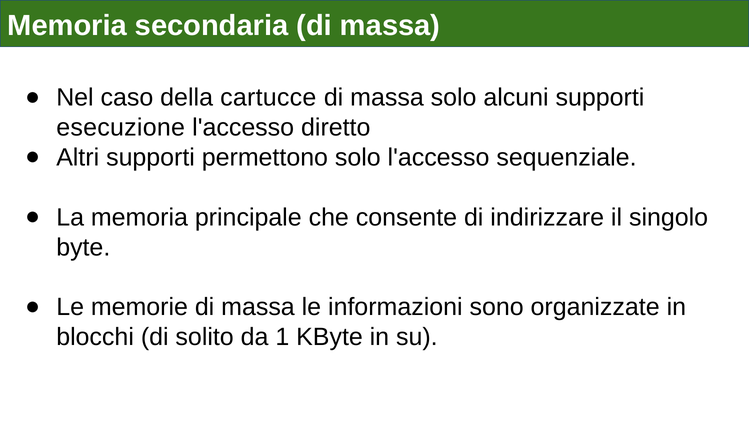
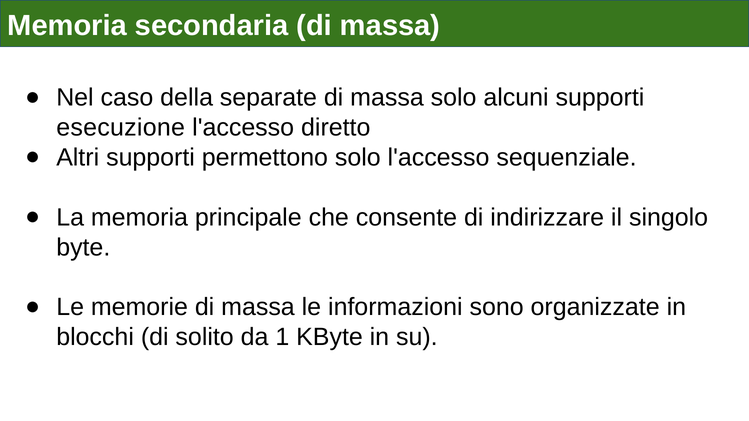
cartucce: cartucce -> separate
